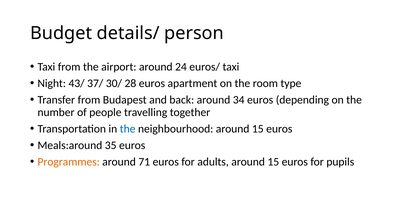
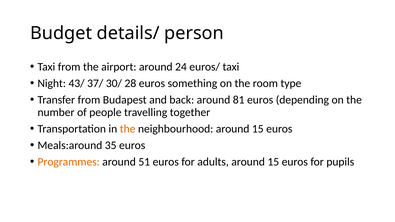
apartment: apartment -> something
34: 34 -> 81
the at (128, 129) colour: blue -> orange
71: 71 -> 51
